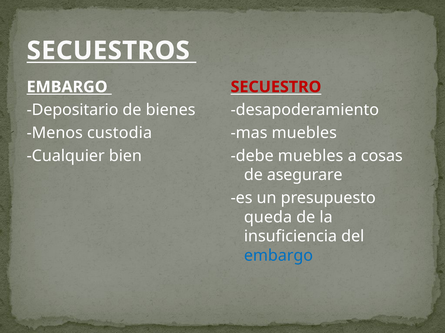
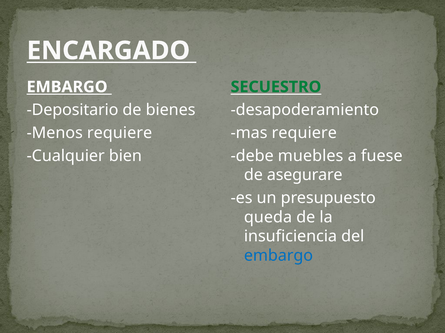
SECUESTROS: SECUESTROS -> ENCARGADO
SECUESTRO colour: red -> green
Menos custodia: custodia -> requiere
mas muebles: muebles -> requiere
cosas: cosas -> fuese
